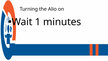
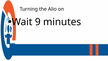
1: 1 -> 9
